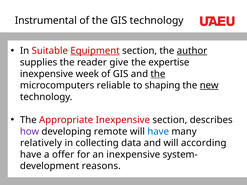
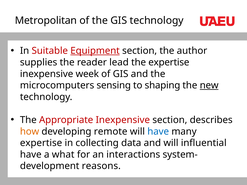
Instrumental: Instrumental -> Metropolitan
author underline: present -> none
give: give -> lead
the at (158, 74) underline: present -> none
reliable: reliable -> sensing
how colour: purple -> orange
relatively at (41, 143): relatively -> expertise
according: according -> influential
offer: offer -> what
an inexpensive: inexpensive -> interactions
